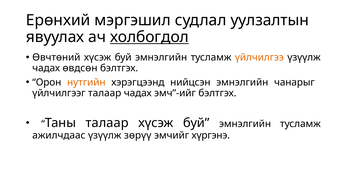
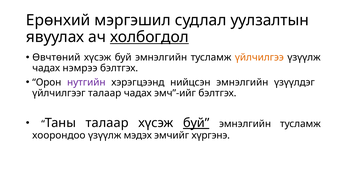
өвдсөн: өвдсөн -> нэмрээ
нутгийн colour: orange -> purple
чанарыг: чанарыг -> үзүүлдэг
буй at (196, 123) underline: none -> present
ажилчдаас: ажилчдаас -> хоорондоо
зөрүү: зөрүү -> мэдэх
